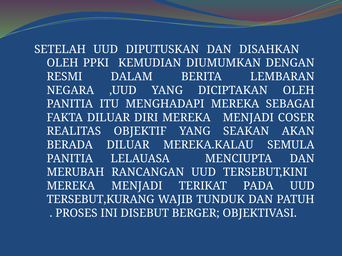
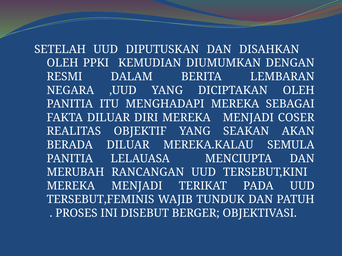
TERSEBUT,KURANG: TERSEBUT,KURANG -> TERSEBUT,FEMINIS
